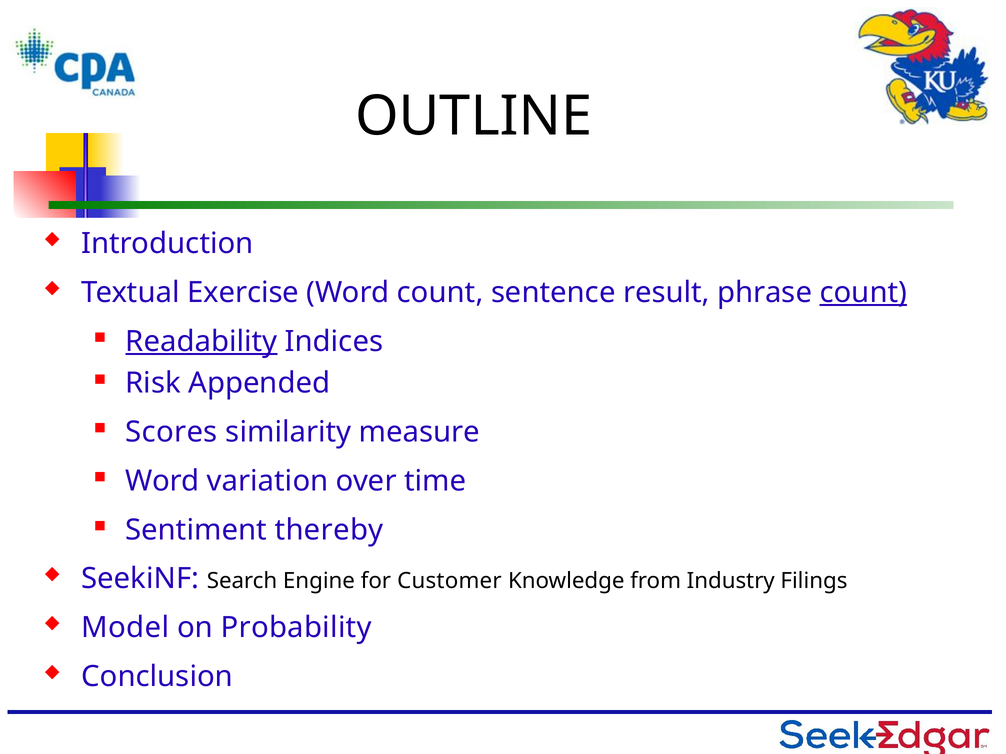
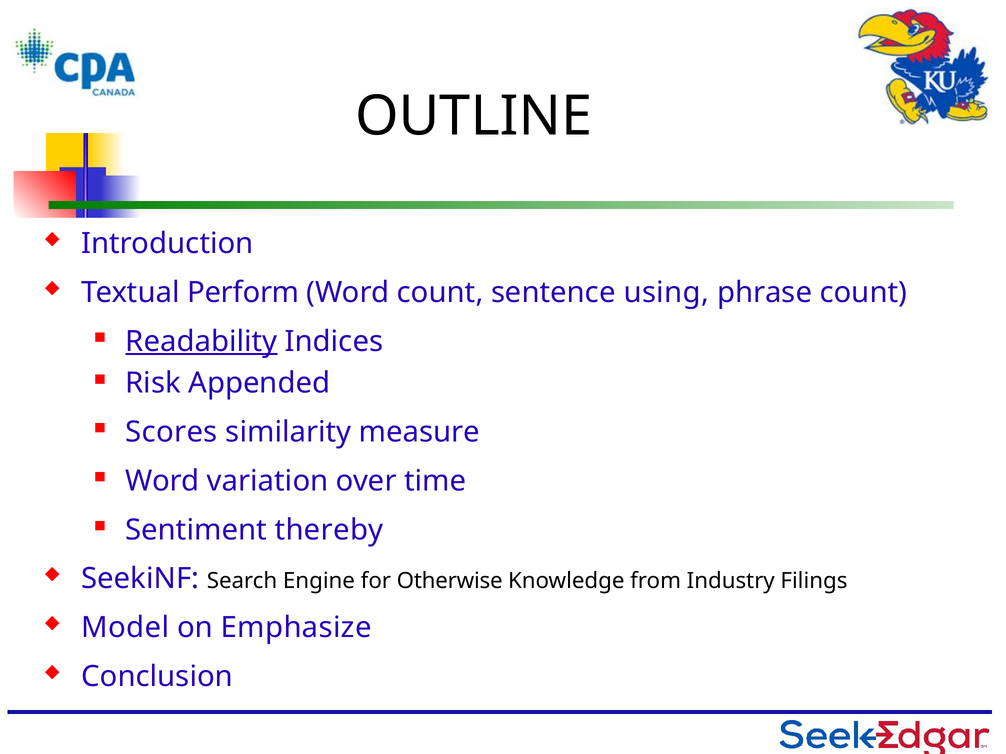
Exercise: Exercise -> Perform
result: result -> using
count at (863, 293) underline: present -> none
Customer: Customer -> Otherwise
Probability: Probability -> Emphasize
